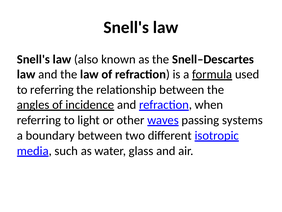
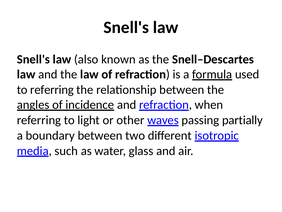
systems: systems -> partially
